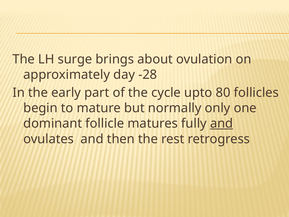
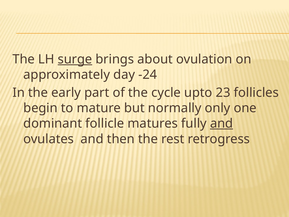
surge underline: none -> present
-28: -28 -> -24
80: 80 -> 23
